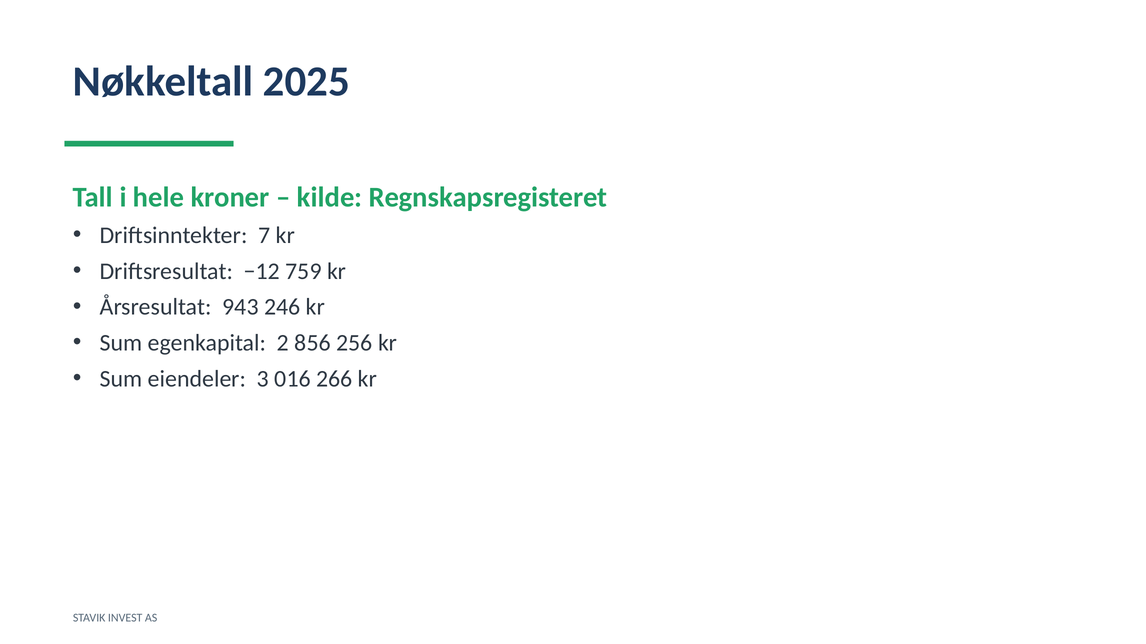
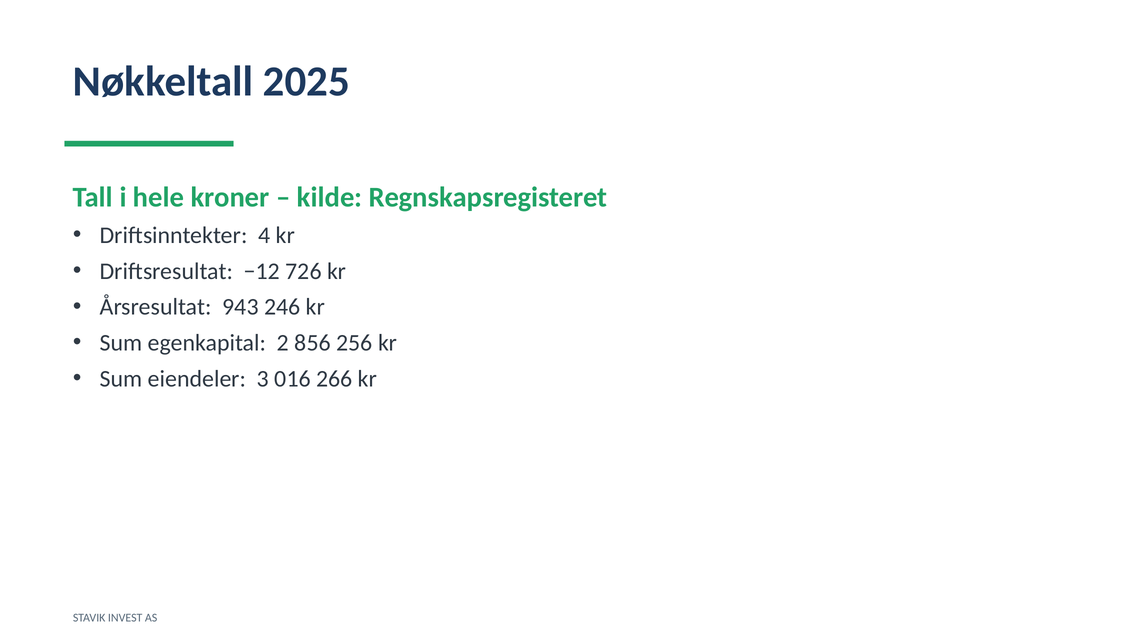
7: 7 -> 4
759: 759 -> 726
